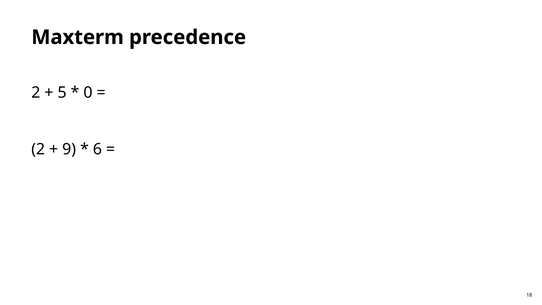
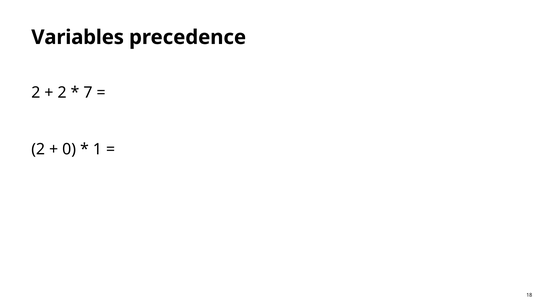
Maxterm: Maxterm -> Variables
5 at (62, 93): 5 -> 2
0: 0 -> 7
9: 9 -> 0
6: 6 -> 1
